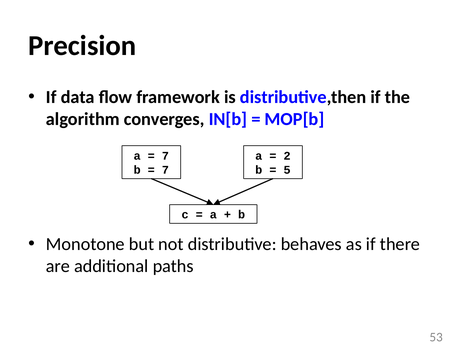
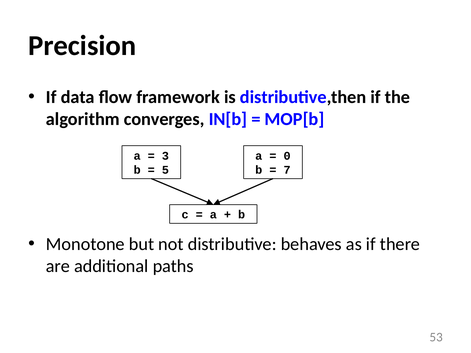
7 at (165, 156): 7 -> 3
2: 2 -> 0
7 at (165, 170): 7 -> 5
5: 5 -> 7
